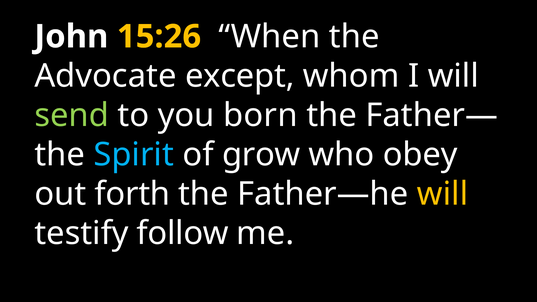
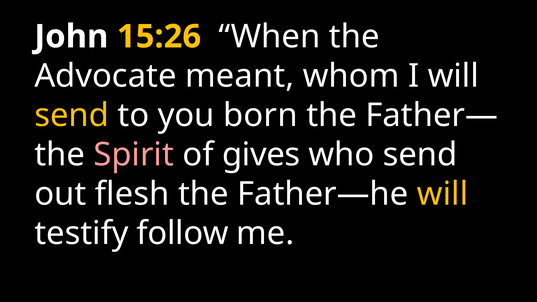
except: except -> meant
send at (72, 115) colour: light green -> yellow
Spirit colour: light blue -> pink
grow: grow -> gives
who obey: obey -> send
forth: forth -> flesh
